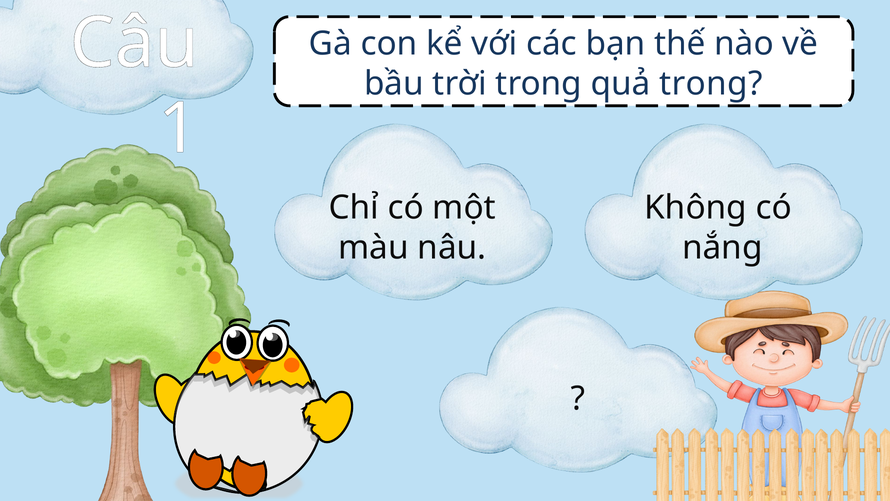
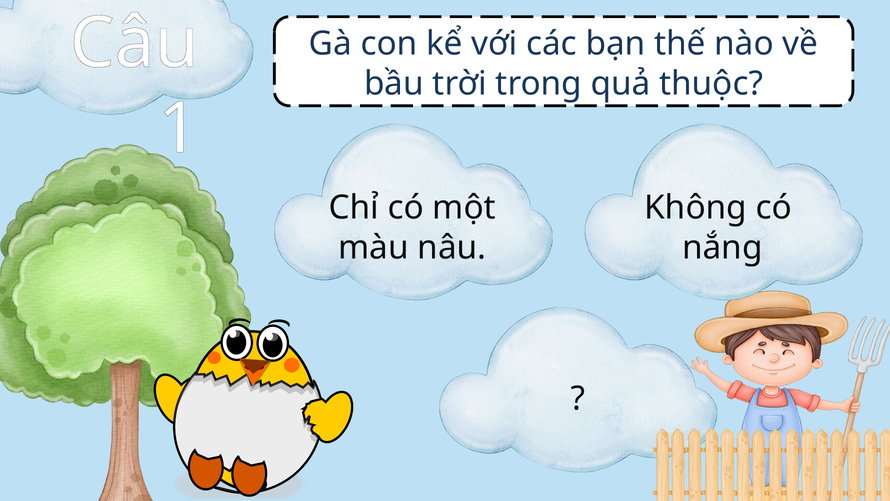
quả trong: trong -> thuộc
